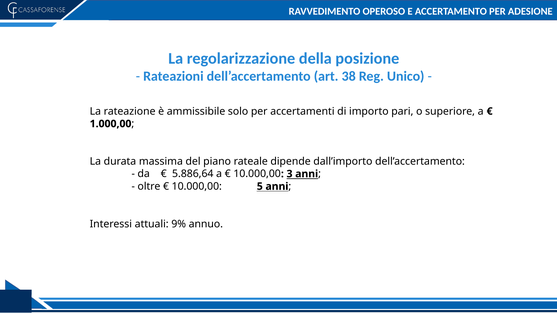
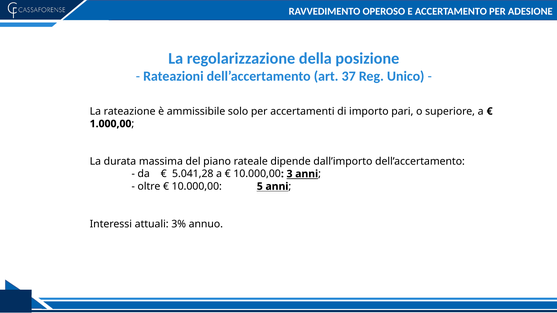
38: 38 -> 37
5.886,64: 5.886,64 -> 5.041,28
9%: 9% -> 3%
